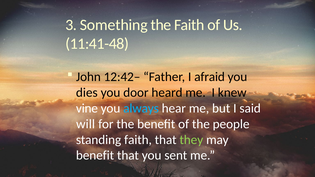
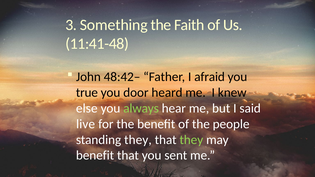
12:42–: 12:42– -> 48:42–
dies: dies -> true
vine: vine -> else
always colour: light blue -> light green
will: will -> live
standing faith: faith -> they
